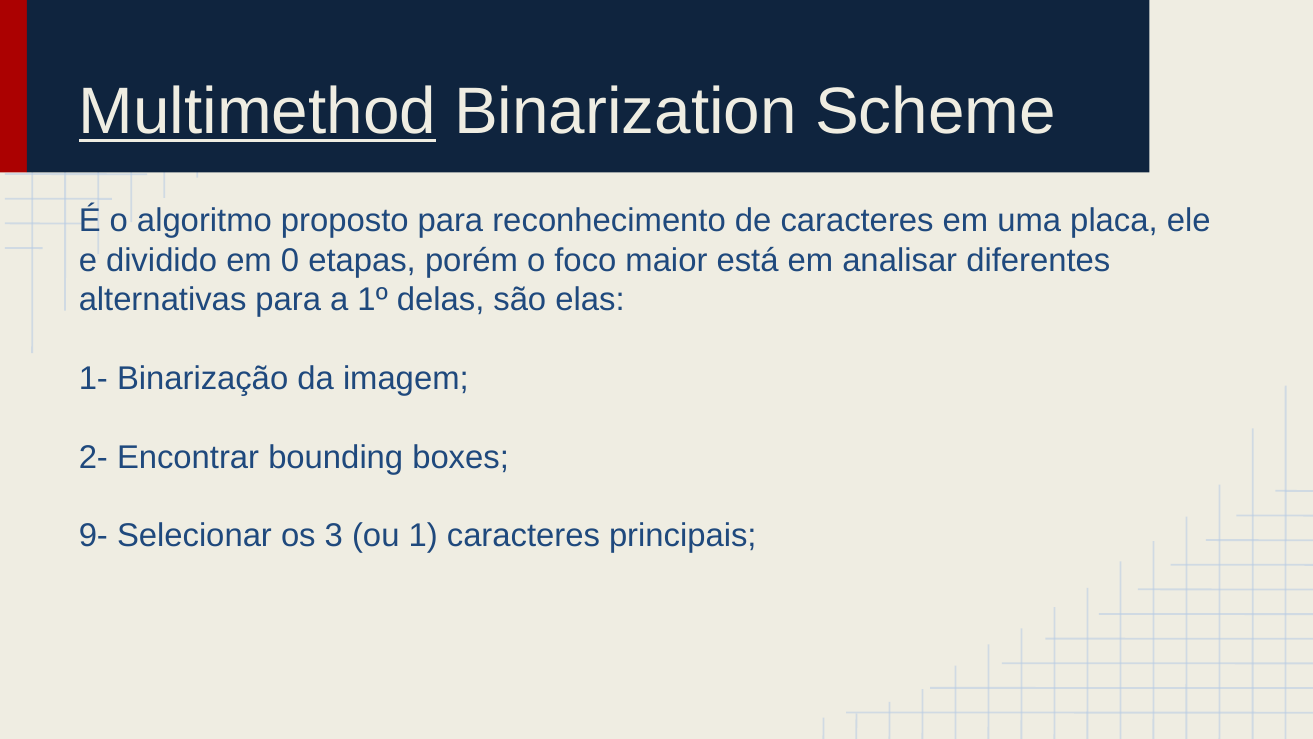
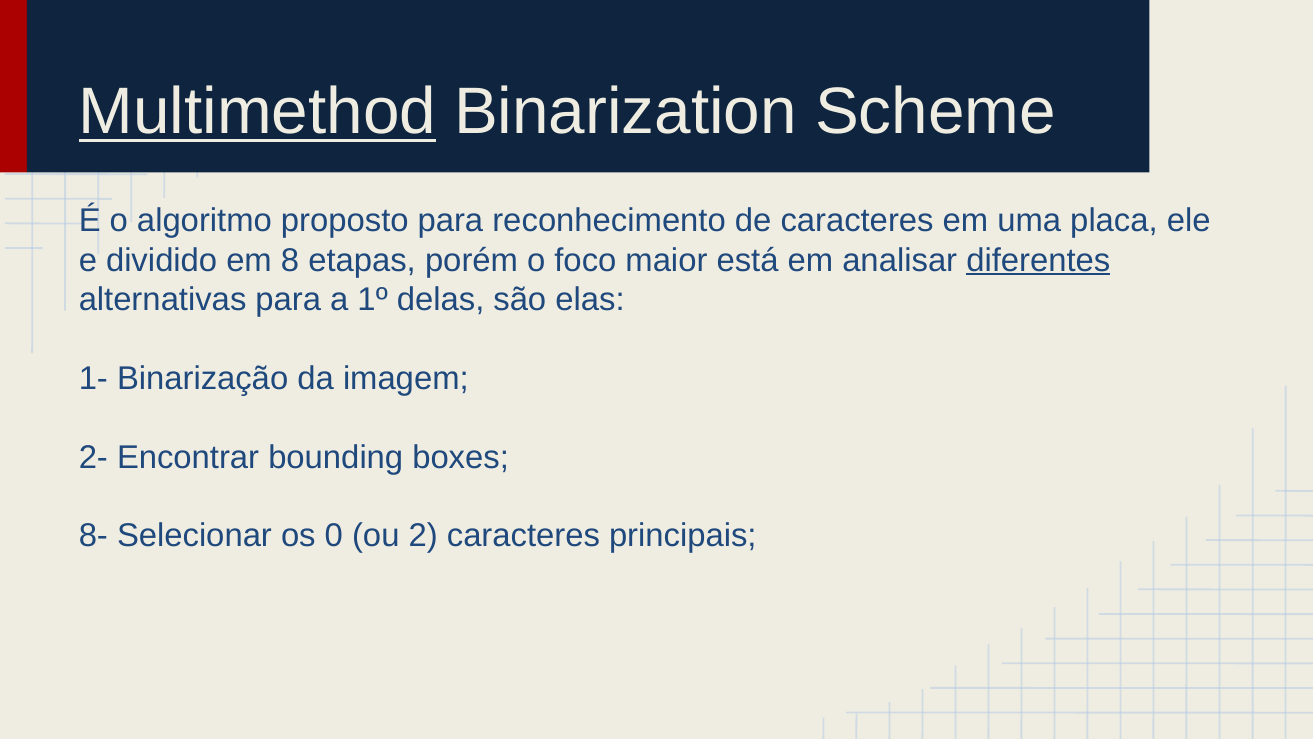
0: 0 -> 8
diferentes underline: none -> present
9-: 9- -> 8-
3: 3 -> 0
1: 1 -> 2
